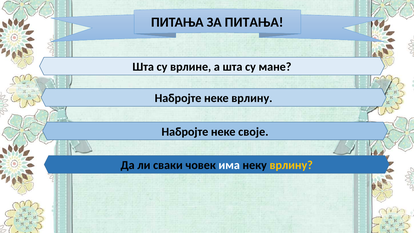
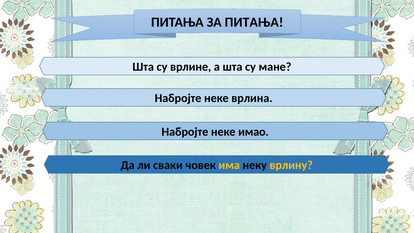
неке врлину: врлину -> врлина
своје: своје -> имао
има colour: white -> yellow
